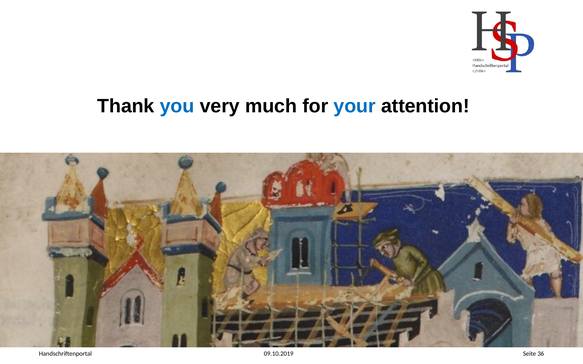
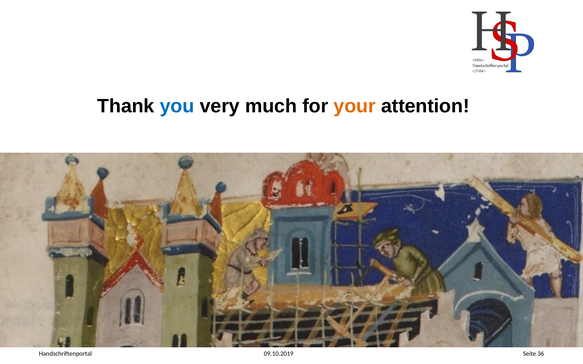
your colour: blue -> orange
